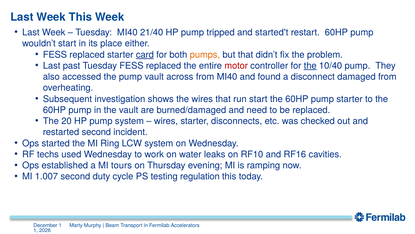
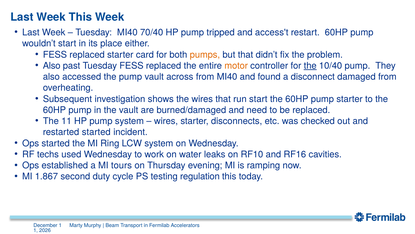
21/40: 21/40 -> 70/40
started't: started't -> access't
card underline: present -> none
Last at (52, 66): Last -> Also
motor colour: red -> orange
20: 20 -> 11
restarted second: second -> started
1.007: 1.007 -> 1.867
